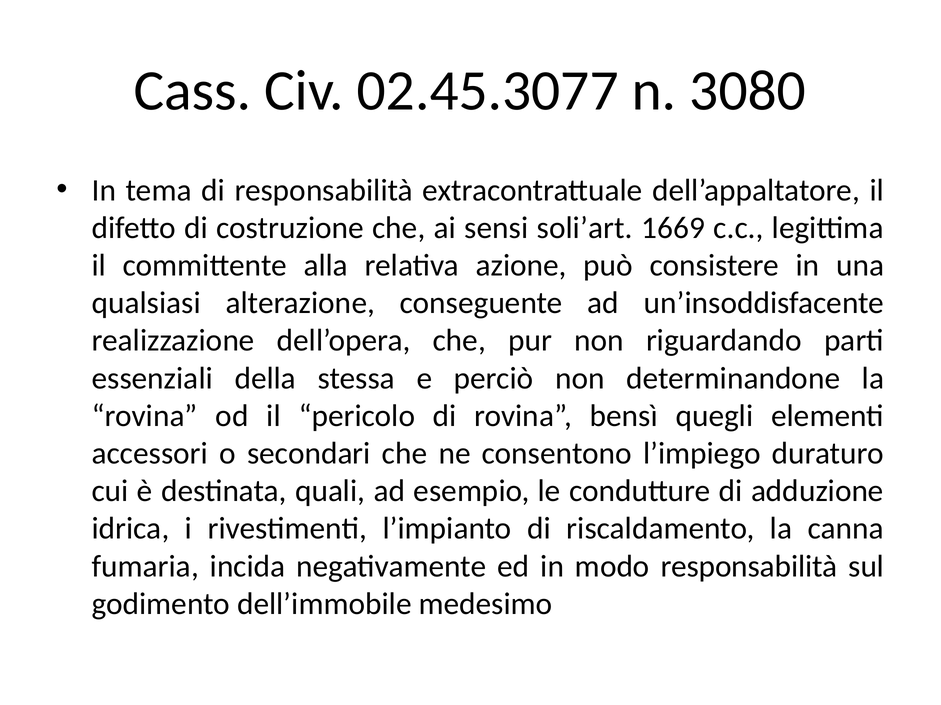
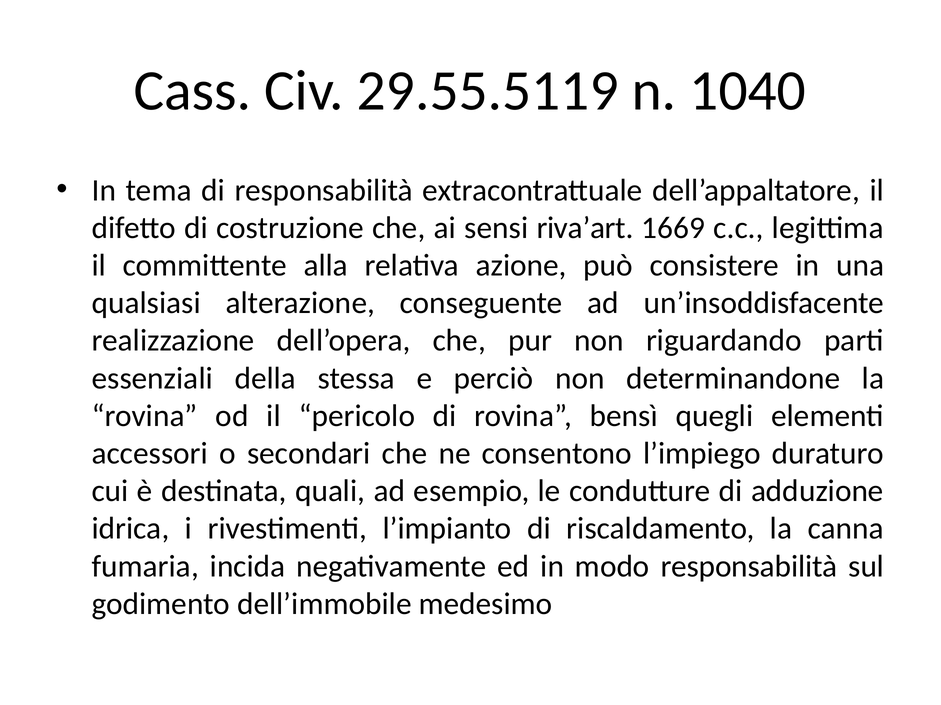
02.45.3077: 02.45.3077 -> 29.55.5119
3080: 3080 -> 1040
soli’art: soli’art -> riva’art
